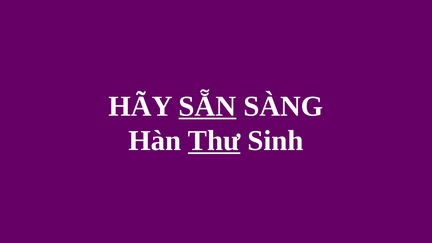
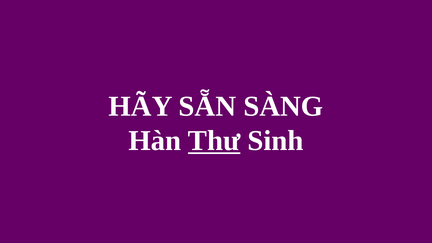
SẴN underline: present -> none
